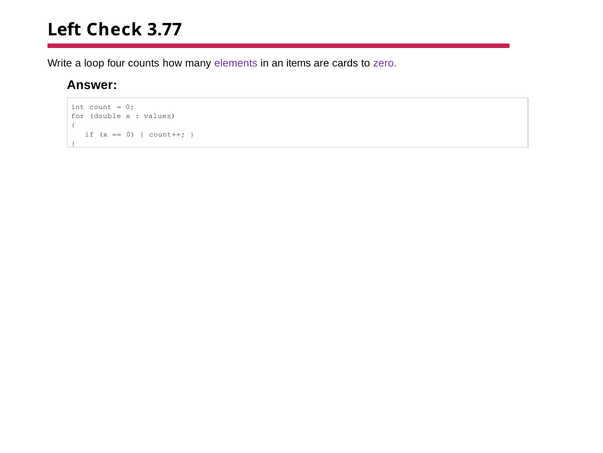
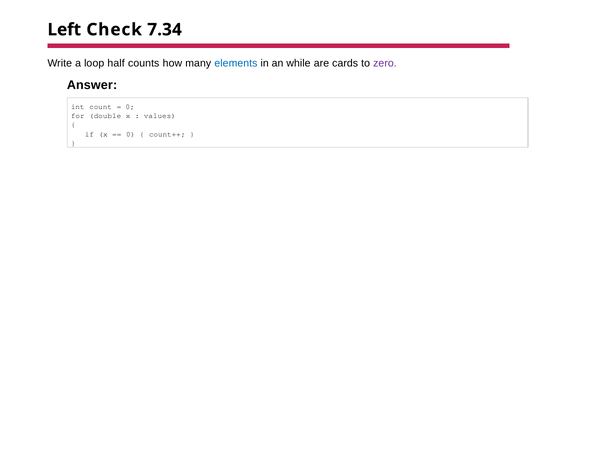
3.77: 3.77 -> 7.34
four: four -> half
elements colour: purple -> blue
items: items -> while
